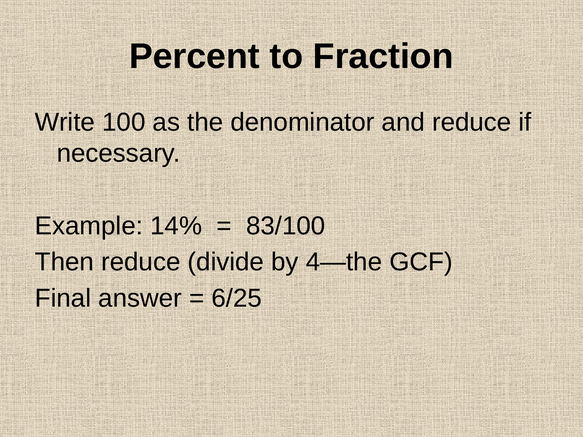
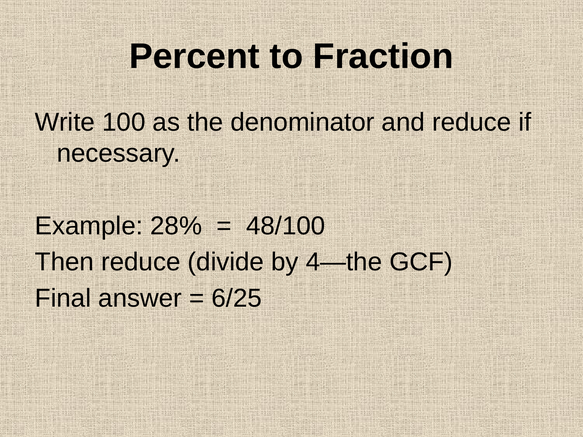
14%: 14% -> 28%
83/100: 83/100 -> 48/100
